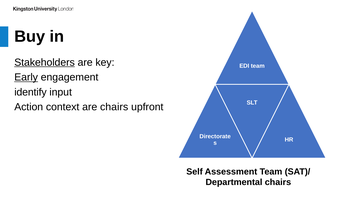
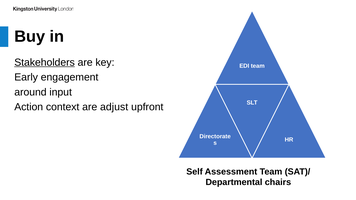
Early underline: present -> none
identify: identify -> around
are chairs: chairs -> adjust
